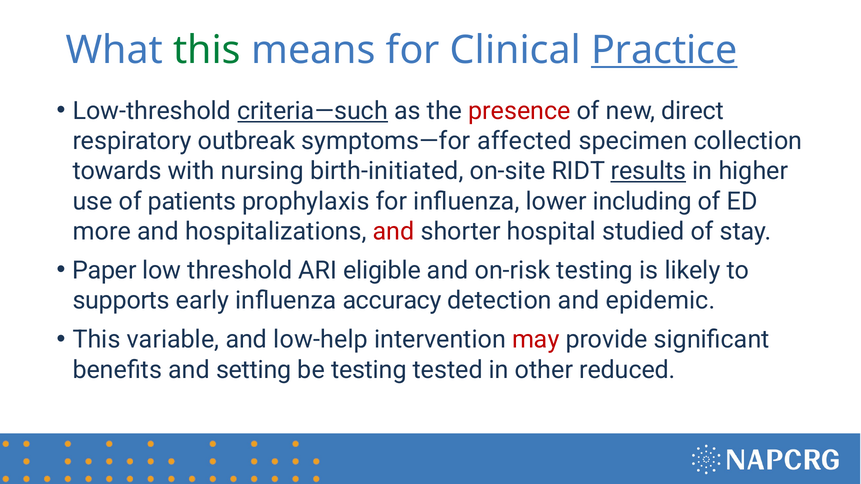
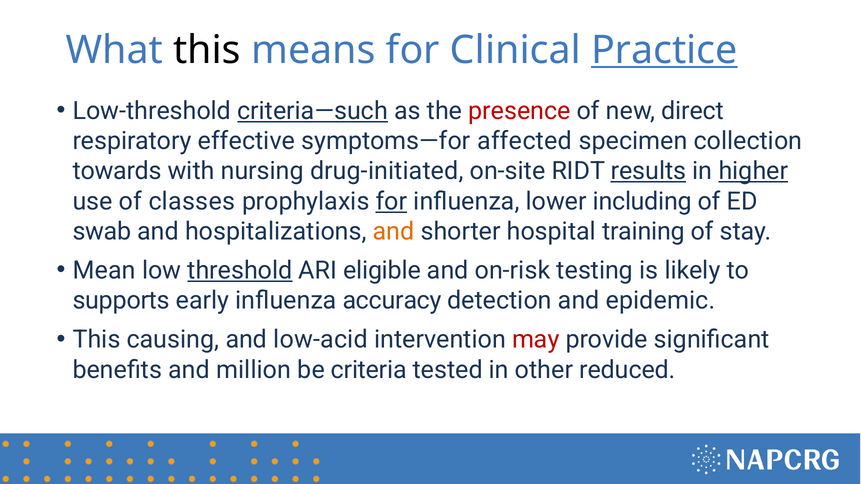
this at (207, 50) colour: green -> black
outbreak: outbreak -> effective
birth-initiated: birth-initiated -> drug-initiated
higher underline: none -> present
patients: patients -> classes
for at (391, 201) underline: none -> present
more: more -> swab
and at (394, 232) colour: red -> orange
studied: studied -> training
Paper: Paper -> Mean
threshold underline: none -> present
variable: variable -> causing
low-help: low-help -> low-acid
setting: setting -> million
be testing: testing -> criteria
